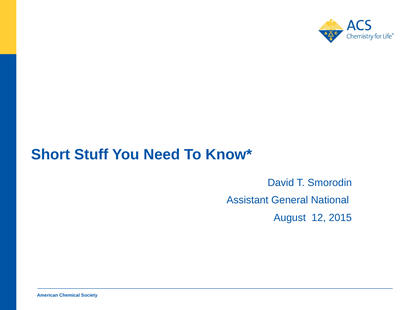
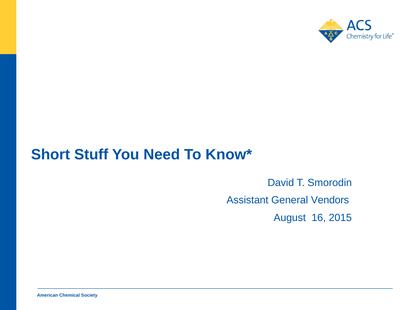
National: National -> Vendors
12: 12 -> 16
